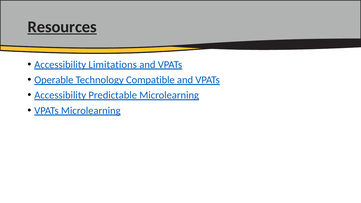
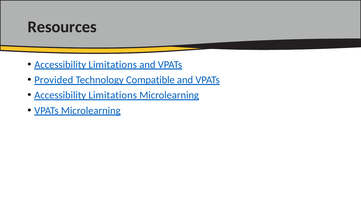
Resources underline: present -> none
Operable: Operable -> Provided
Predictable at (113, 95): Predictable -> Limitations
